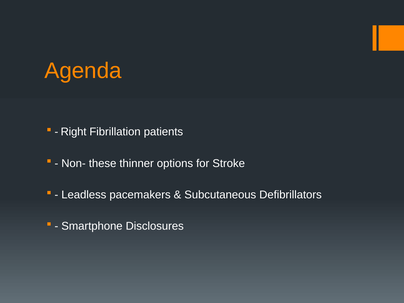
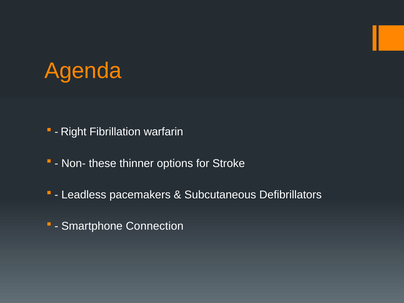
patients: patients -> warfarin
Disclosures: Disclosures -> Connection
